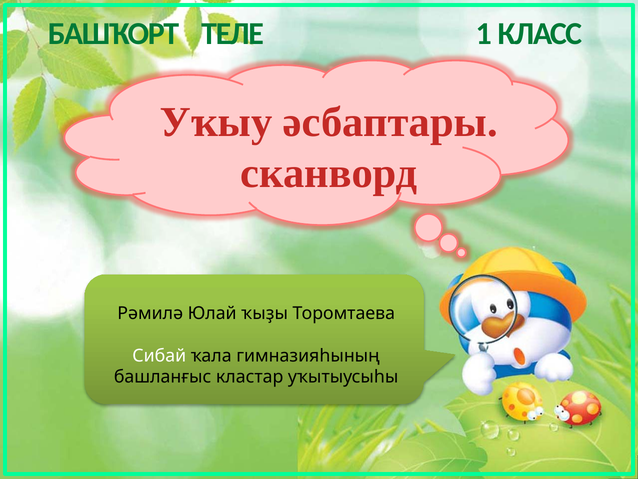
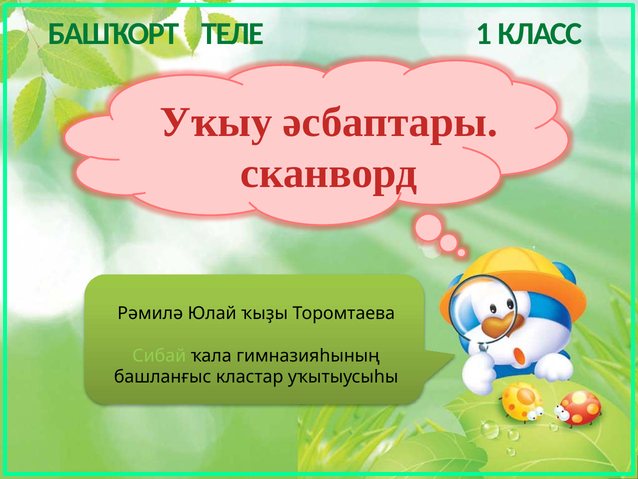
Сибай colour: white -> light green
